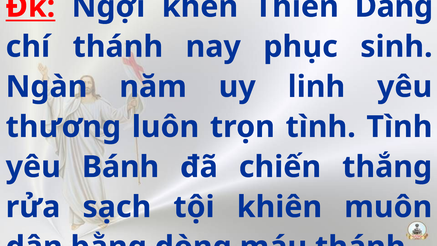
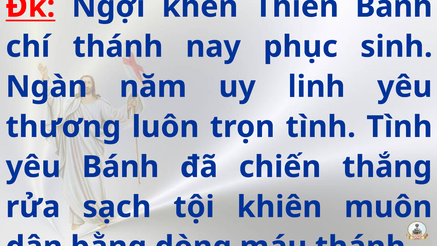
Thiên Dâng: Dâng -> Bánh
